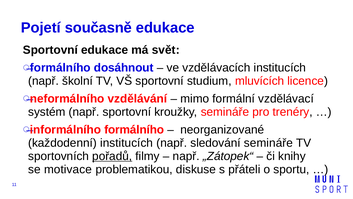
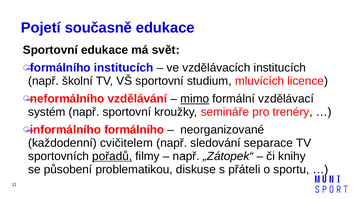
formálního dosáhnout: dosáhnout -> institucích
mimo underline: none -> present
každodenní institucích: institucích -> cvičitelem
sledování semináře: semináře -> separace
motivace: motivace -> působení
